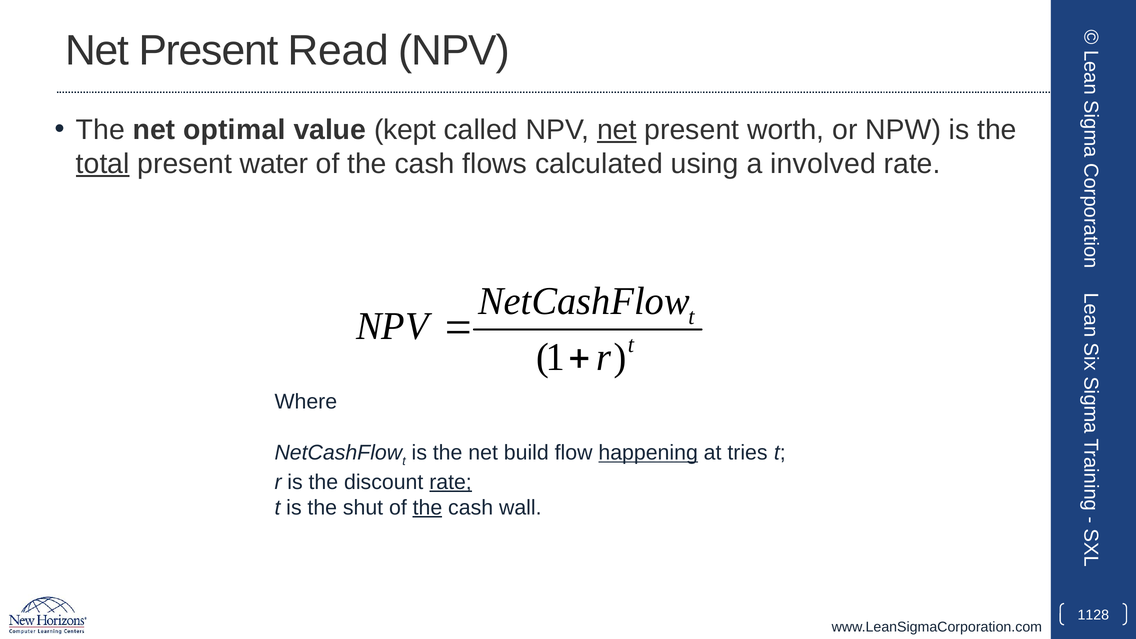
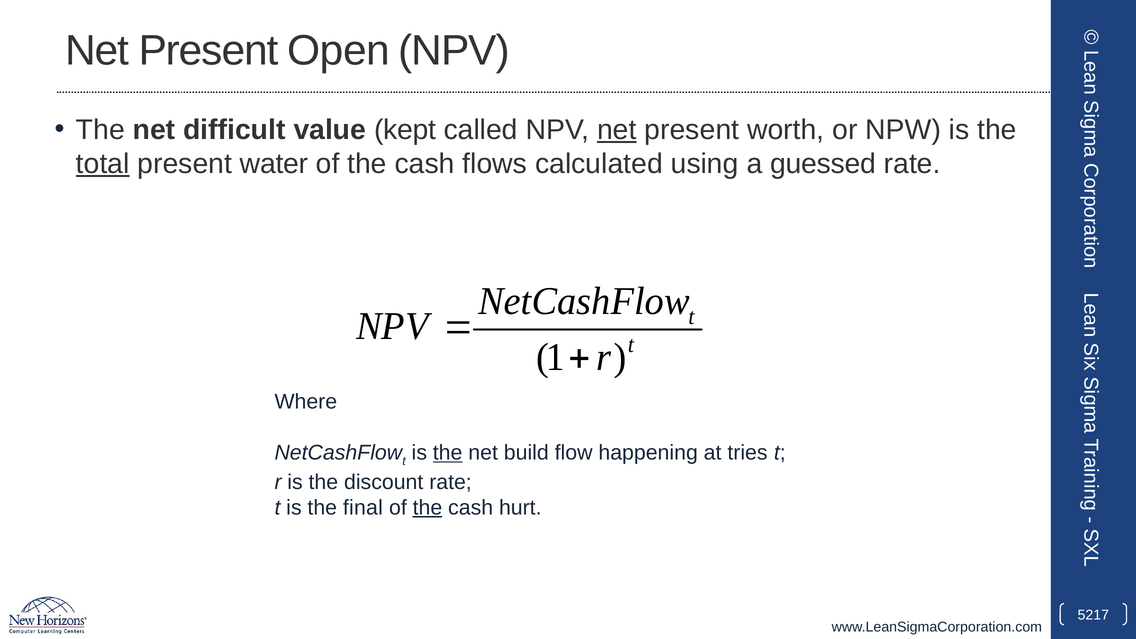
Read: Read -> Open
optimal: optimal -> difficult
involved: involved -> guessed
the at (448, 453) underline: none -> present
happening underline: present -> none
rate at (451, 482) underline: present -> none
shut: shut -> final
wall: wall -> hurt
1128: 1128 -> 5217
